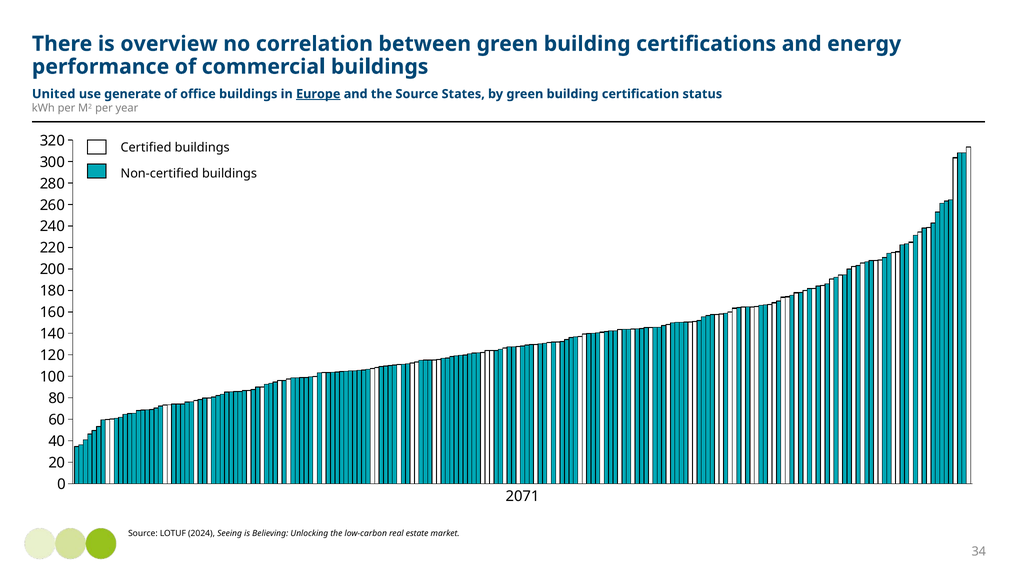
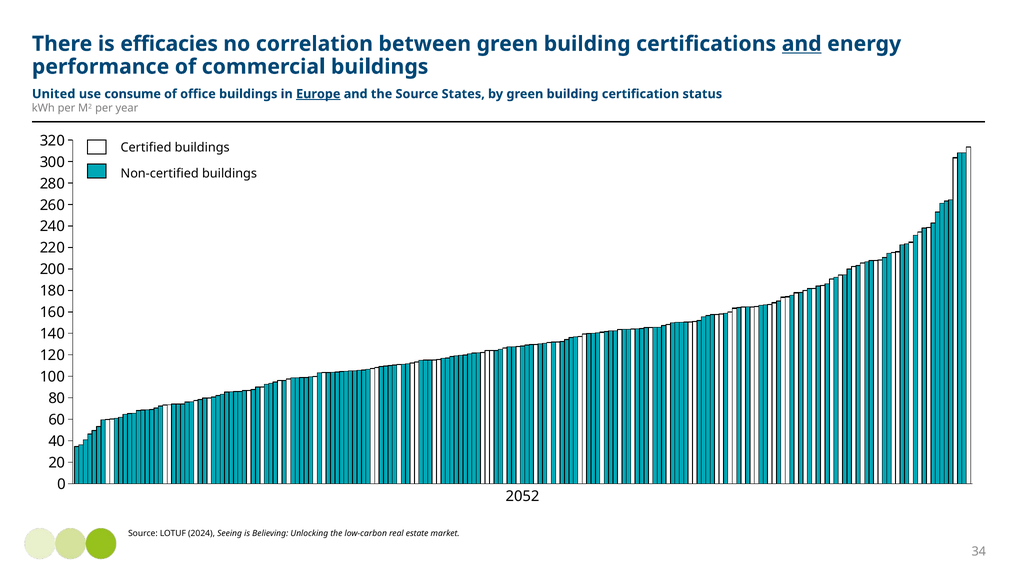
overview: overview -> efficacies
and at (802, 44) underline: none -> present
generate: generate -> consume
2071: 2071 -> 2052
